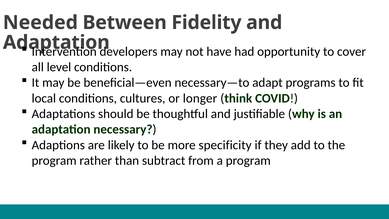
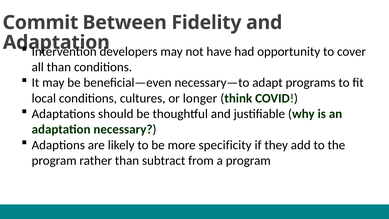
Needed: Needed -> Commit
all level: level -> than
